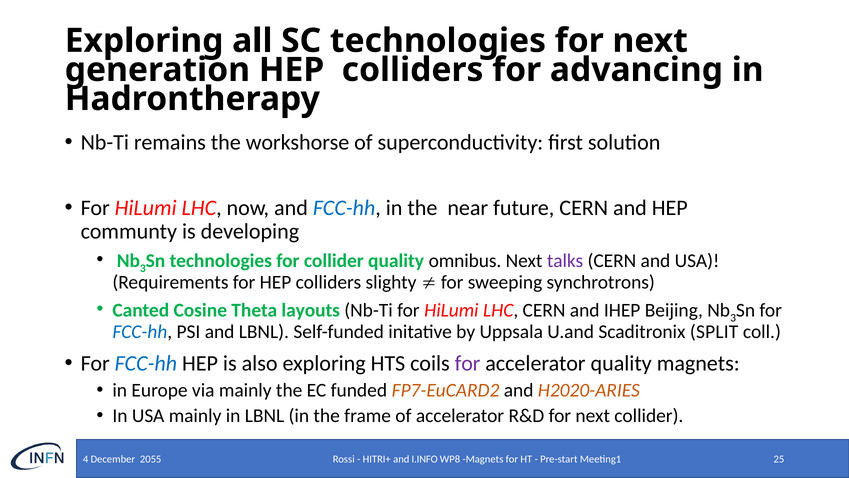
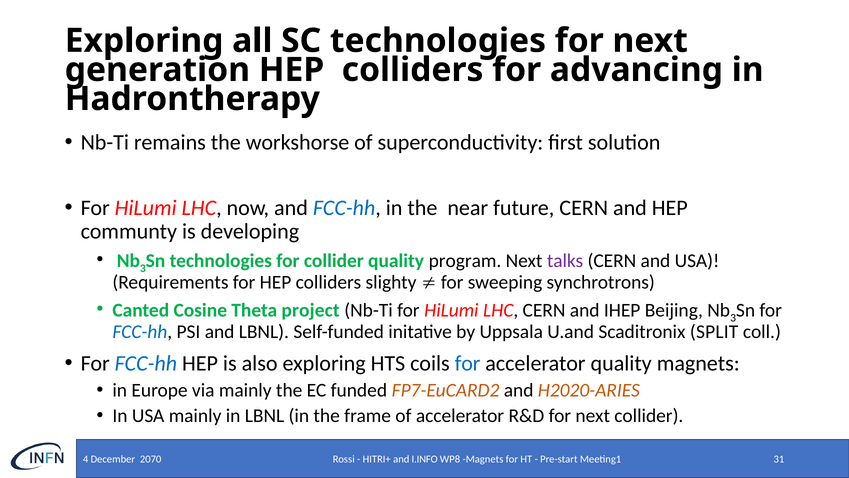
omnibus: omnibus -> program
layouts: layouts -> project
for at (468, 363) colour: purple -> blue
25: 25 -> 31
2055: 2055 -> 2070
